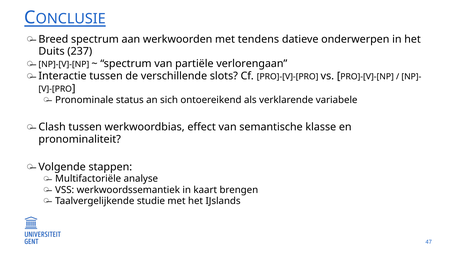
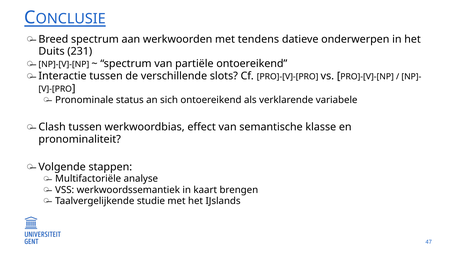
237: 237 -> 231
partiële verlorengaan: verlorengaan -> ontoereikend
